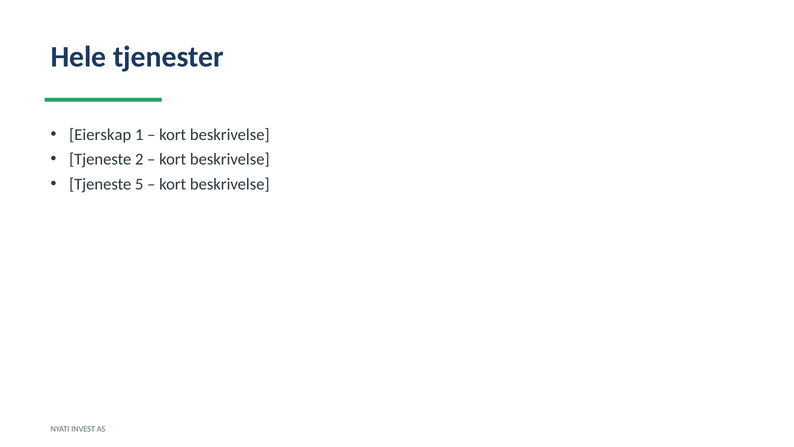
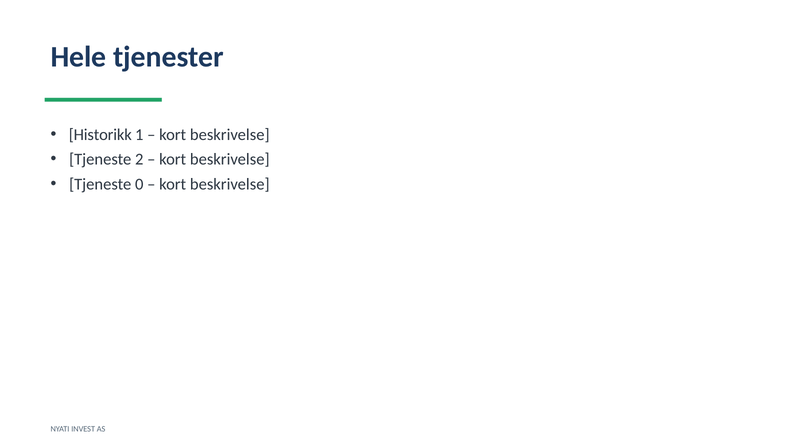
Eierskap: Eierskap -> Historikk
5: 5 -> 0
